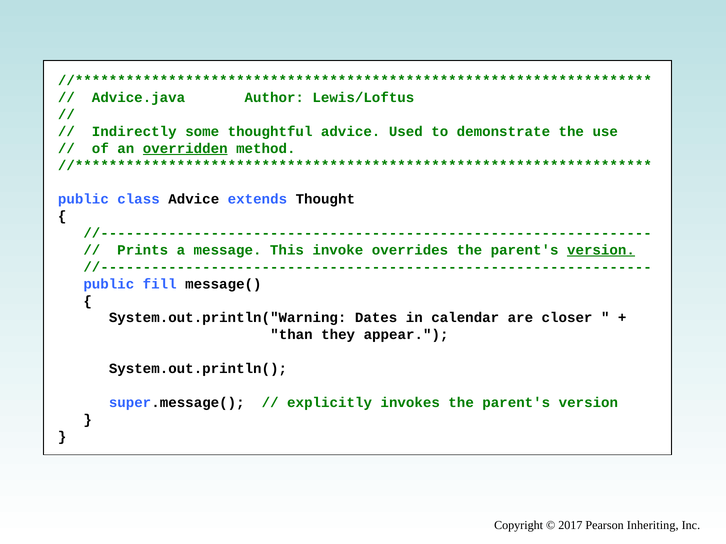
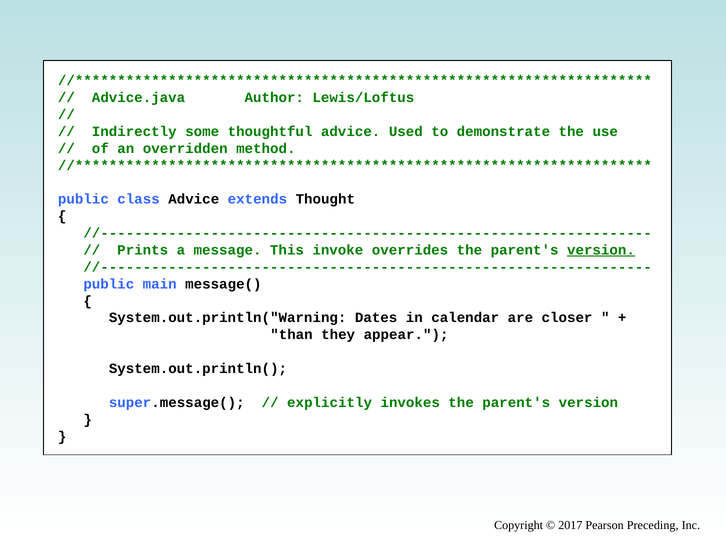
overridden underline: present -> none
fill: fill -> main
Inheriting: Inheriting -> Preceding
